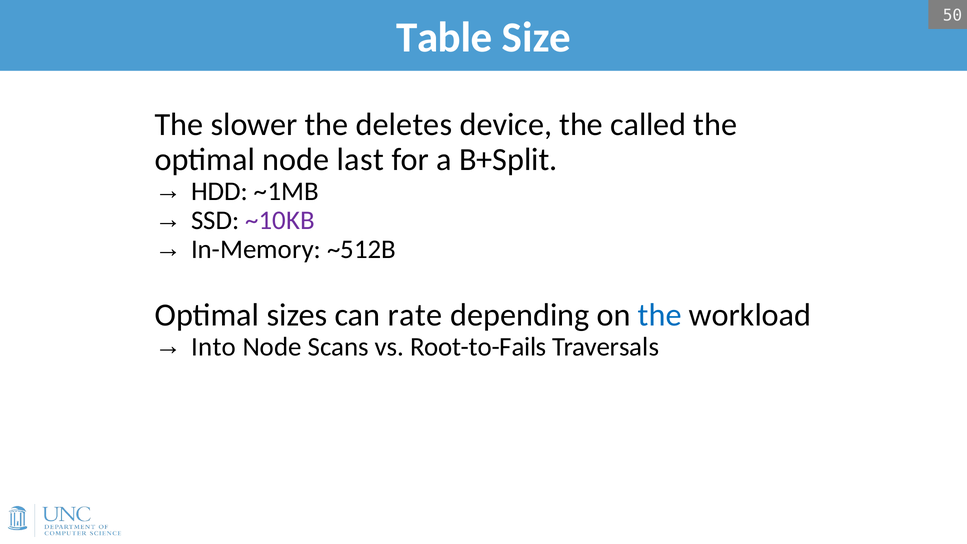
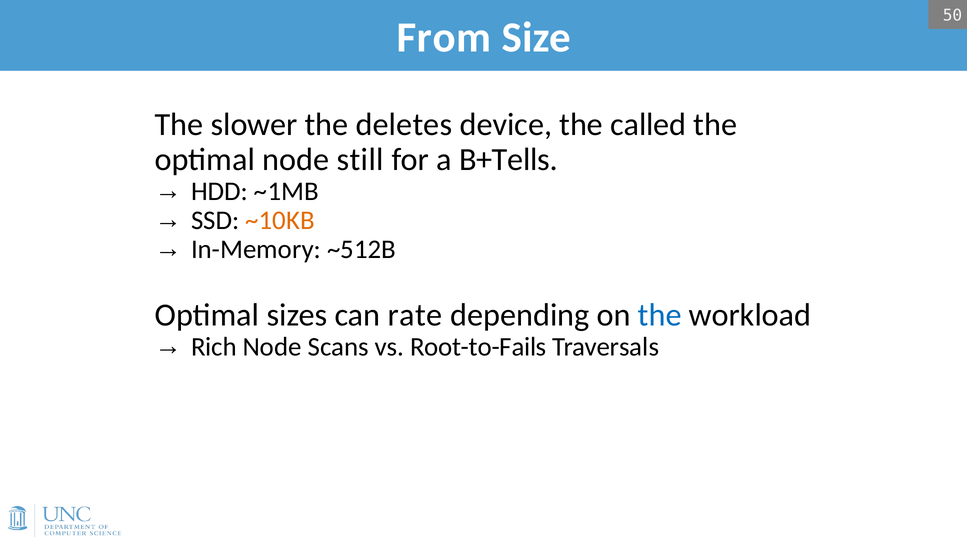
Table: Table -> From
last: last -> still
B+Split: B+Split -> B+Tells
~10KB colour: purple -> orange
Into: Into -> Rich
